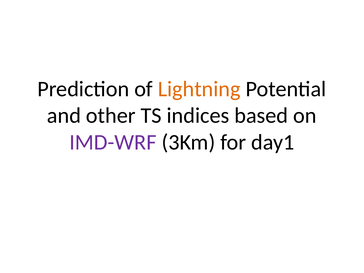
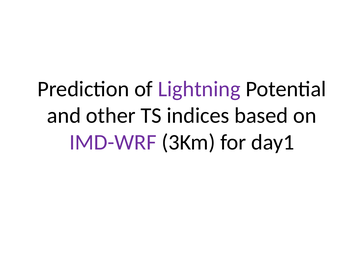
Lightning colour: orange -> purple
